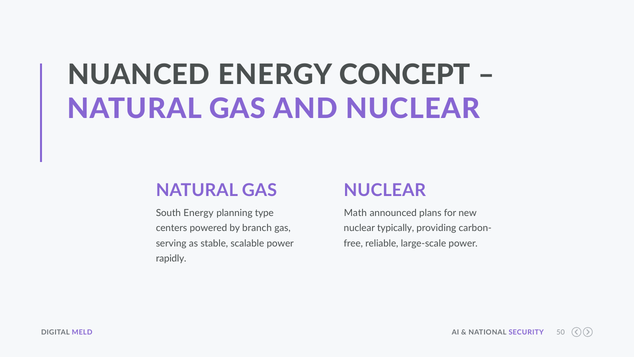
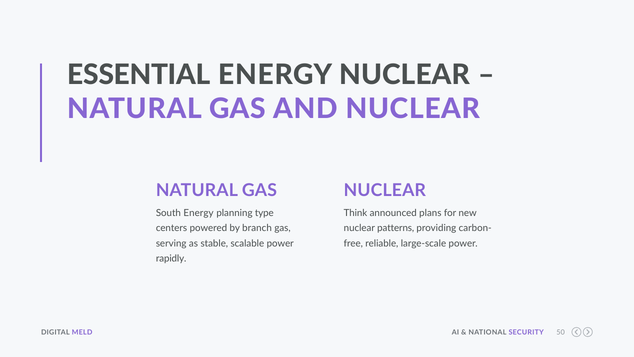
NUANCED: NUANCED -> ESSENTIAL
ENERGY CONCEPT: CONCEPT -> NUCLEAR
Math: Math -> Think
typically: typically -> patterns
